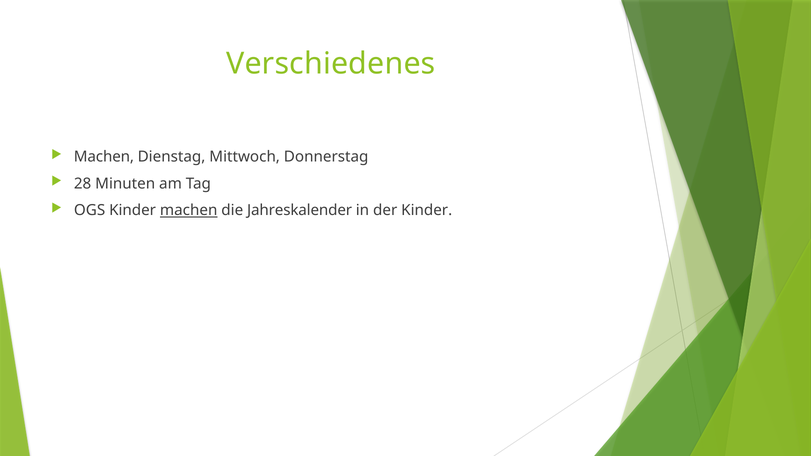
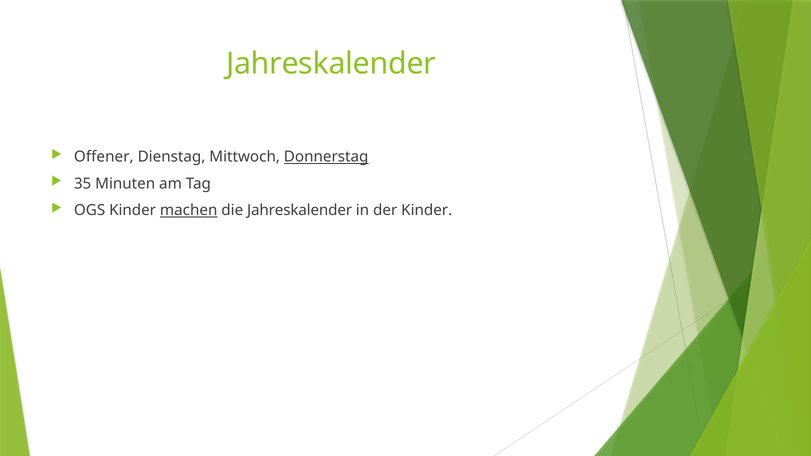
Verschiedenes at (331, 64): Verschiedenes -> Jahreskalender
Machen at (104, 157): Machen -> Offener
Donnerstag underline: none -> present
28: 28 -> 35
